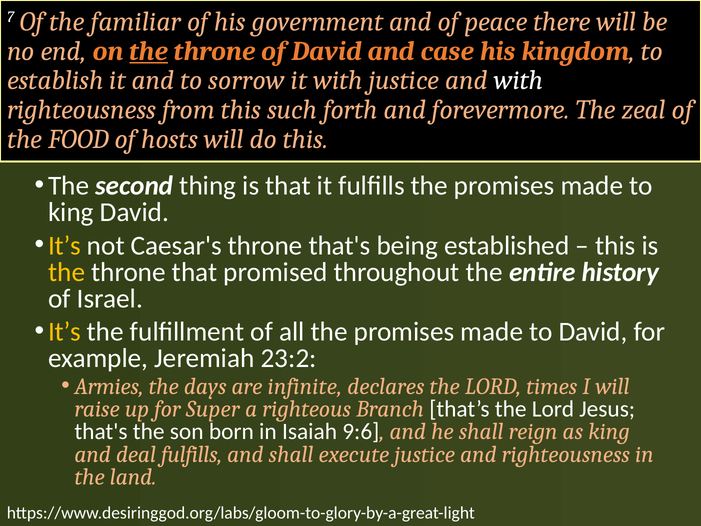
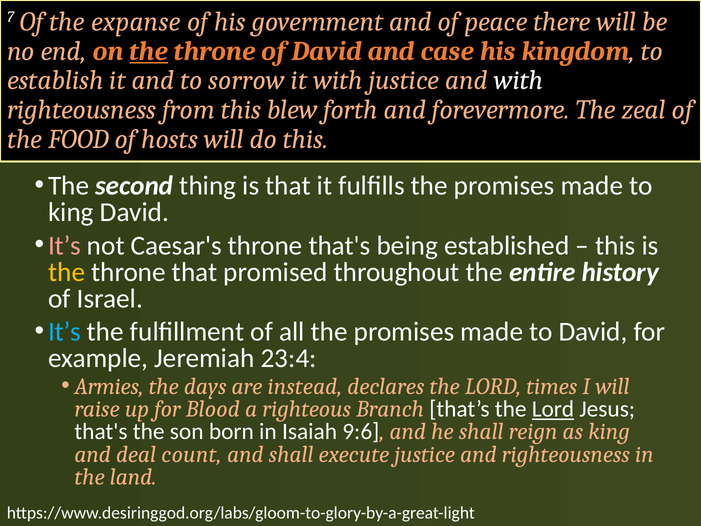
familiar: familiar -> expanse
such: such -> blew
It’s at (65, 245) colour: yellow -> pink
It’s at (65, 332) colour: yellow -> light blue
23:2: 23:2 -> 23:4
infinite: infinite -> instead
Super: Super -> Blood
Lord at (553, 409) underline: none -> present
deal fulfills: fulfills -> count
